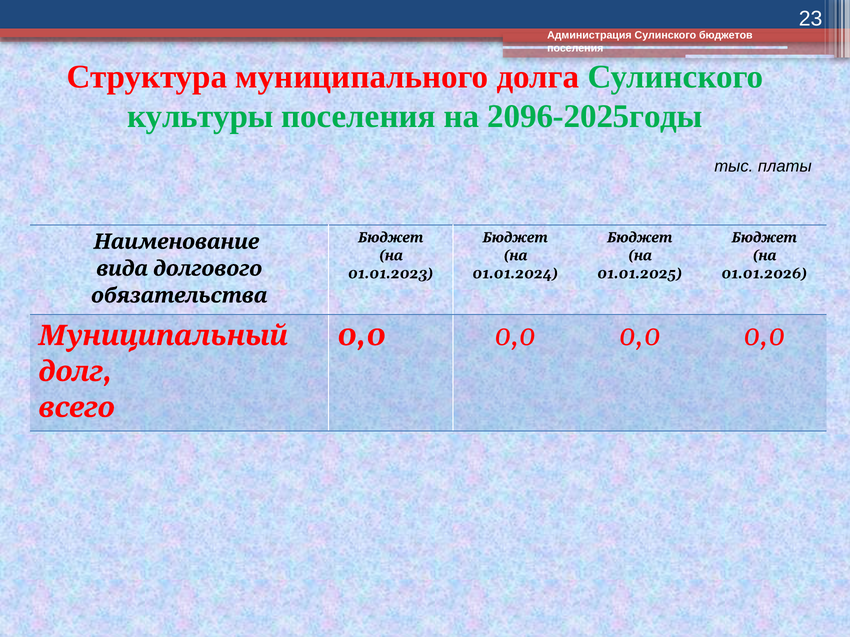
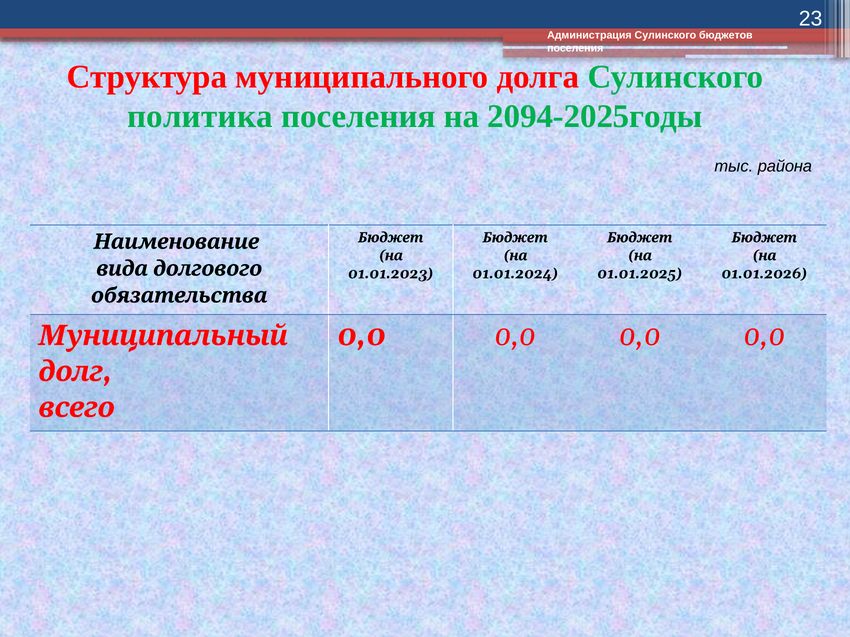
культуры: культуры -> политика
2096-2025годы: 2096-2025годы -> 2094-2025годы
платы: платы -> района
